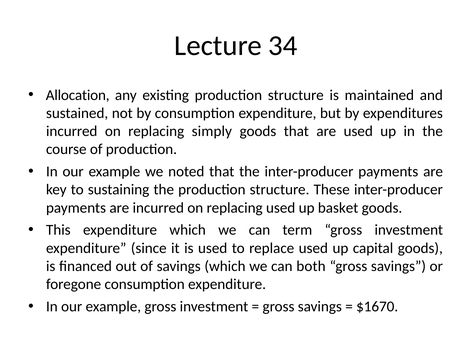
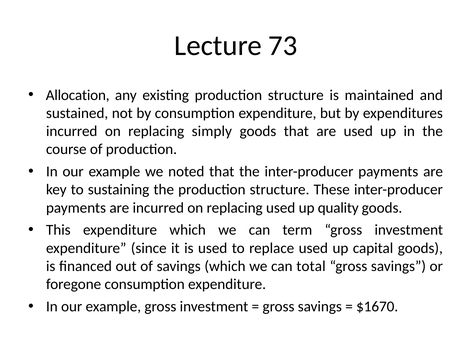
34: 34 -> 73
basket: basket -> quality
both: both -> total
